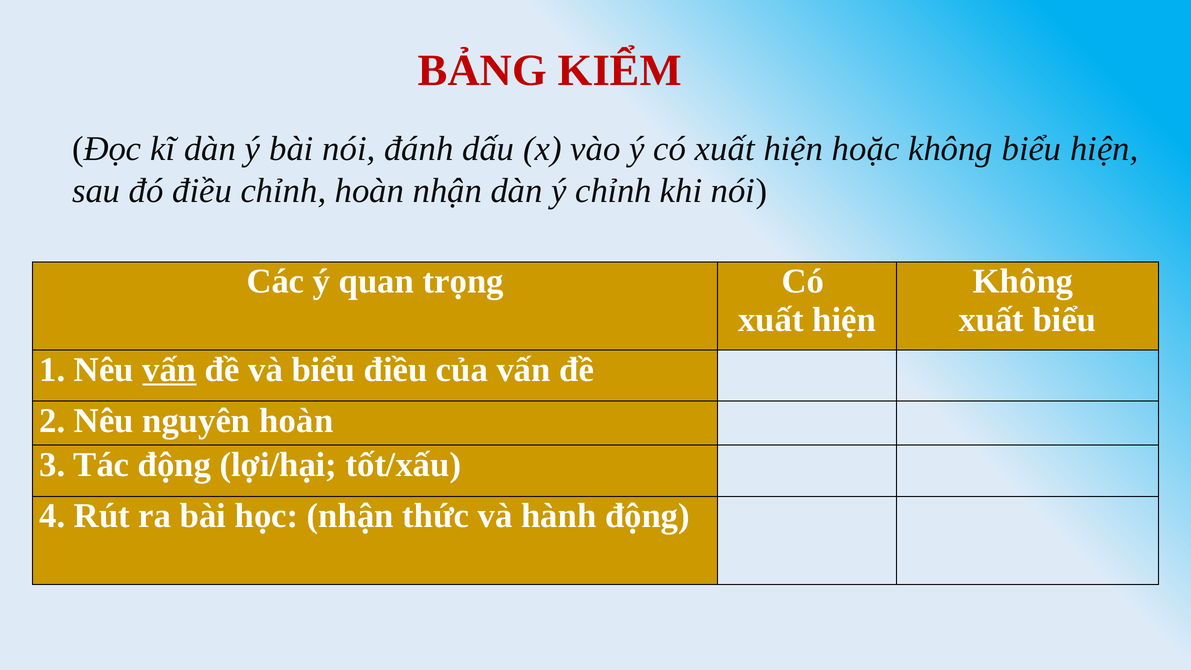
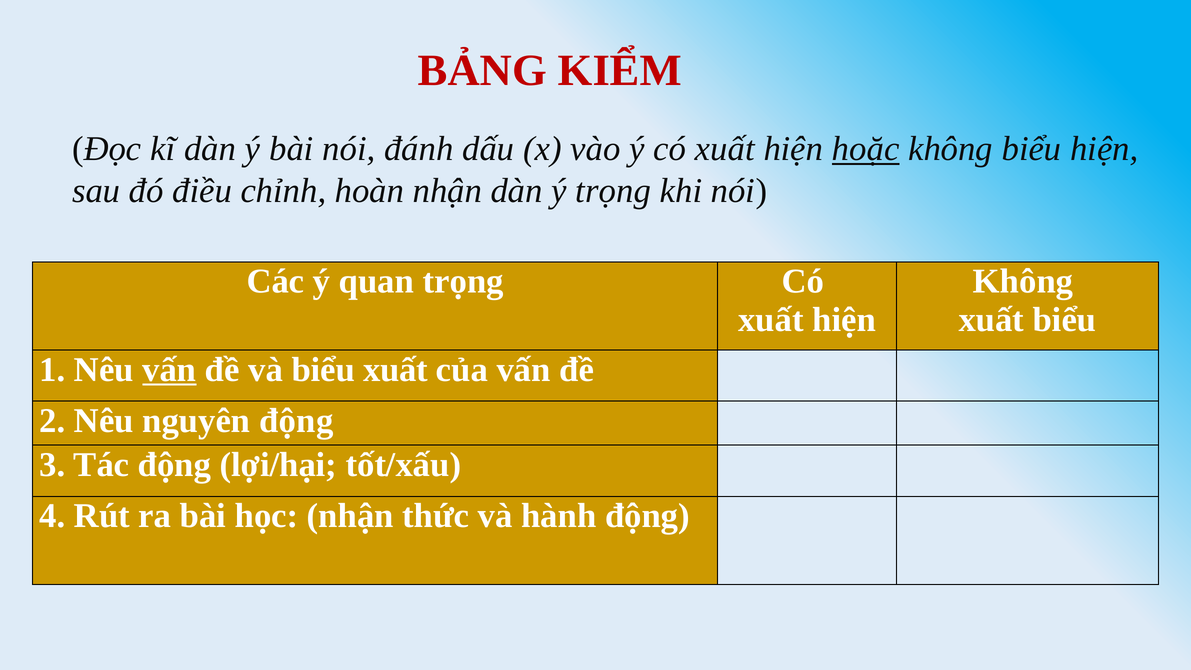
hoặc underline: none -> present
ý chỉnh: chỉnh -> trọng
biểu điều: điều -> xuất
nguyên hoàn: hoàn -> động
